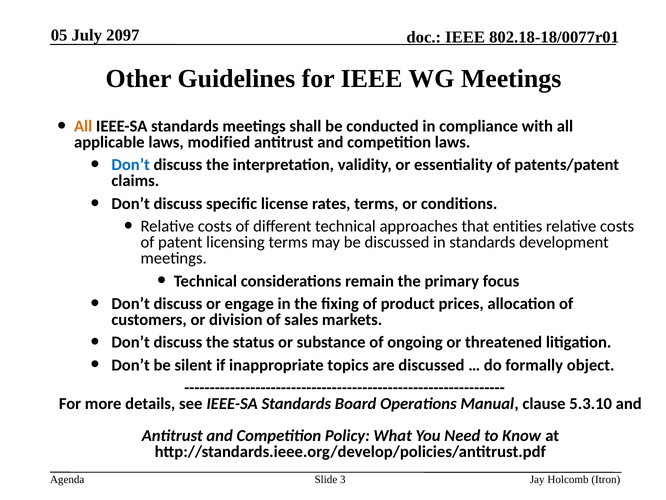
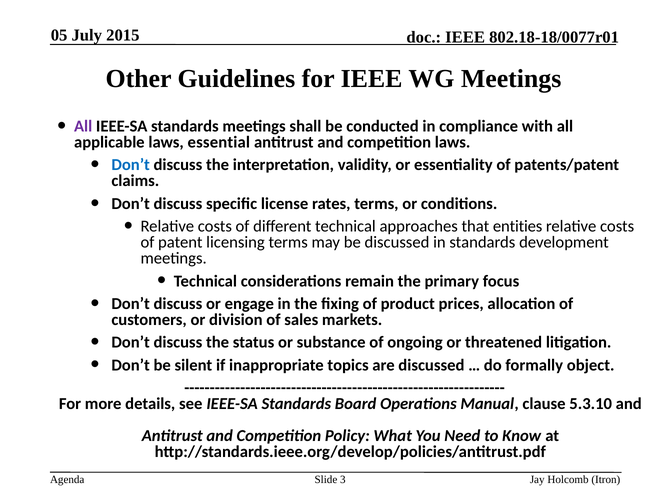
2097: 2097 -> 2015
All at (83, 126) colour: orange -> purple
modified: modified -> essential
